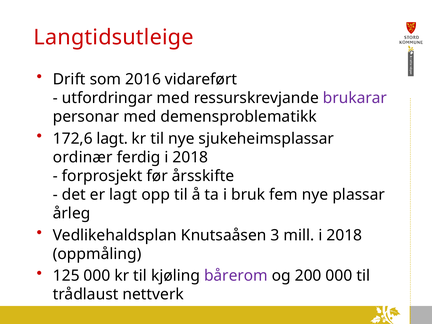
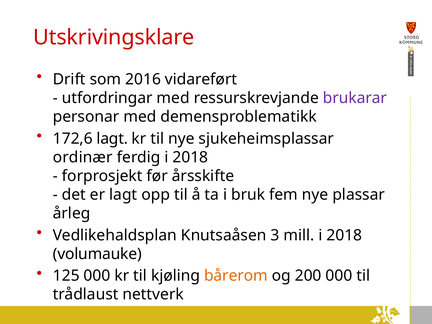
Langtidsutleige: Langtidsutleige -> Utskrivingsklare
oppmåling: oppmåling -> volumauke
bårerom colour: purple -> orange
